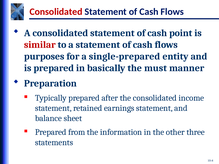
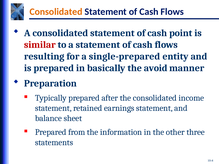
Consolidated at (56, 12) colour: red -> orange
purposes: purposes -> resulting
must: must -> avoid
